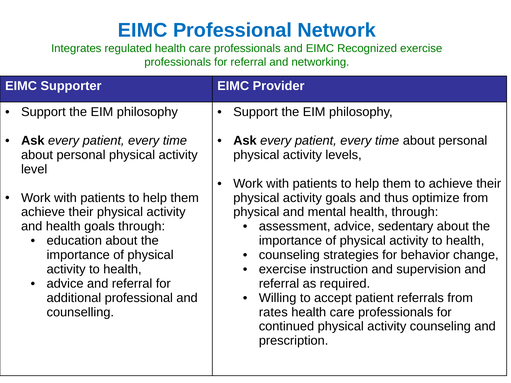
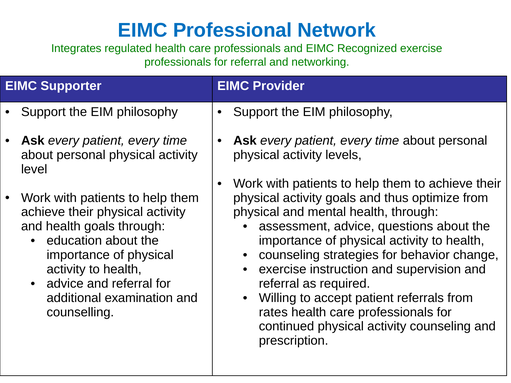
sedentary: sedentary -> questions
additional professional: professional -> examination
